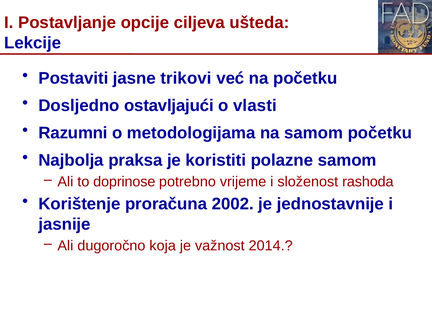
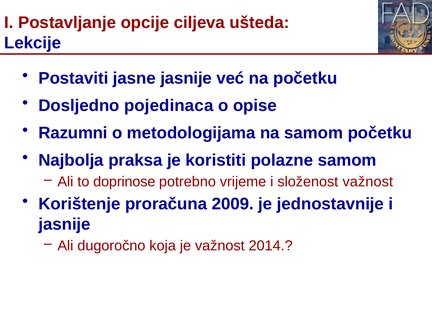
jasne trikovi: trikovi -> jasnije
ostavljajući: ostavljajući -> pojedinaca
vlasti: vlasti -> opise
složenost rashoda: rashoda -> važnost
2002: 2002 -> 2009
